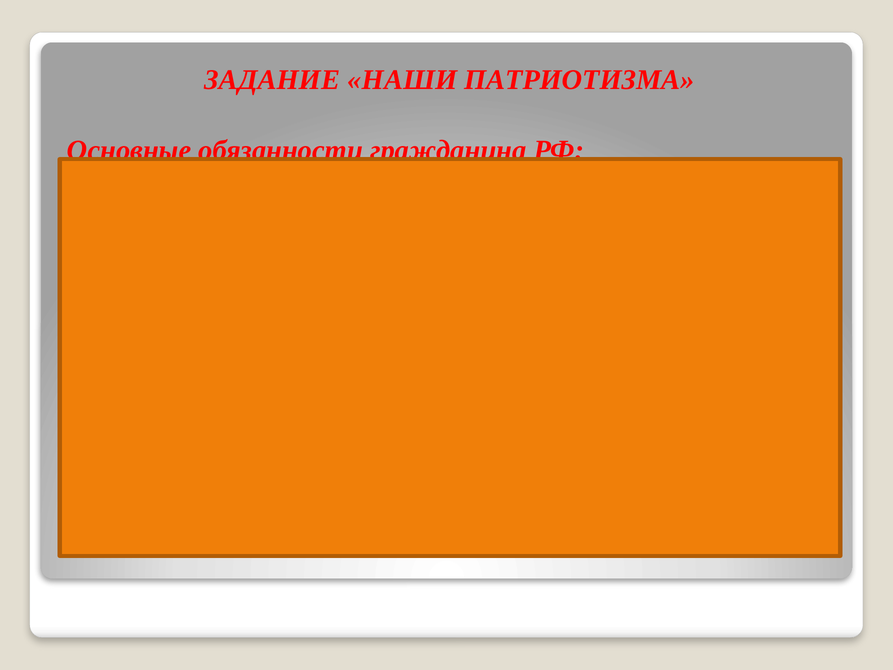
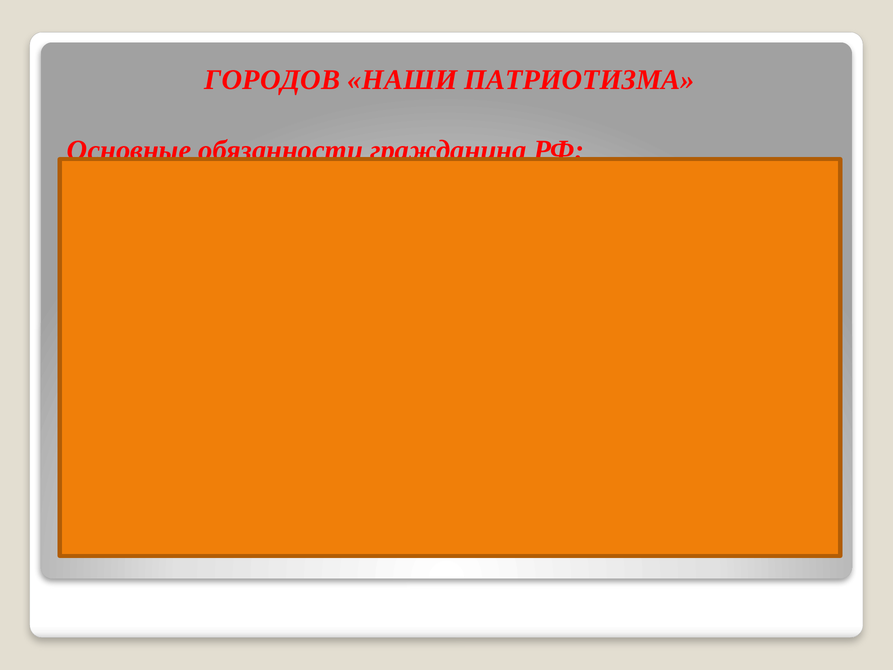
ЗАДАНИЕ: ЗАДАНИЕ -> ГОРОДОВ
